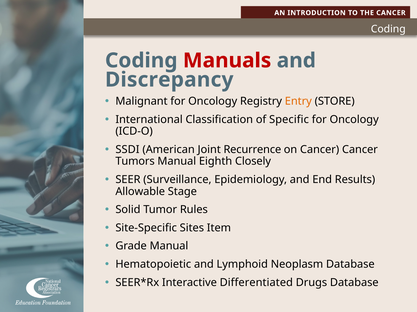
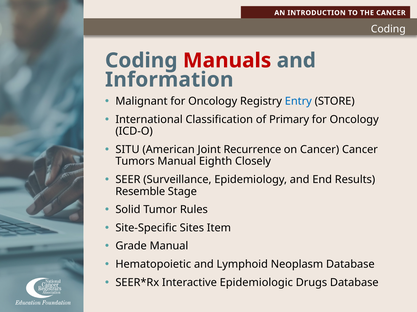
Discrepancy: Discrepancy -> Information
Entry colour: orange -> blue
Specific: Specific -> Primary
SSDI: SSDI -> SITU
Allowable: Allowable -> Resemble
Differentiated: Differentiated -> Epidemiologic
